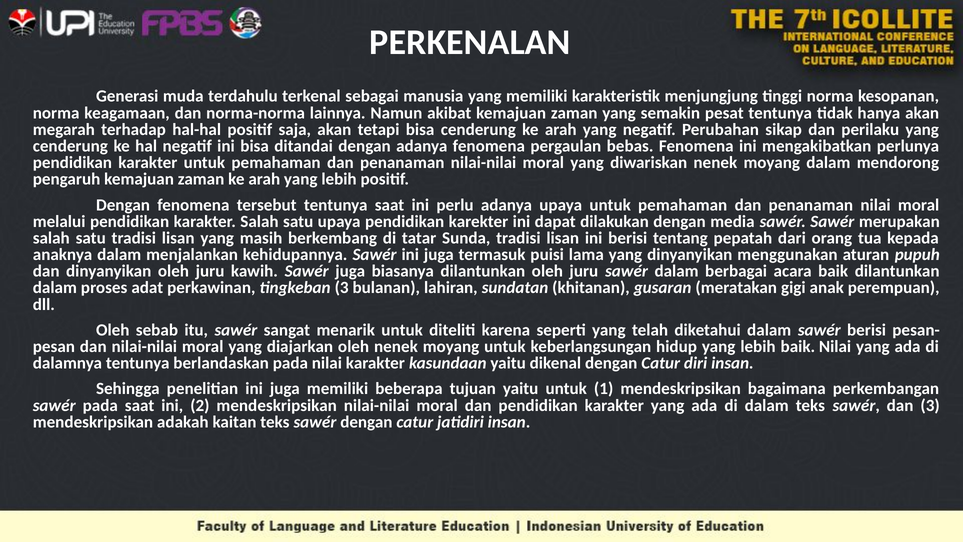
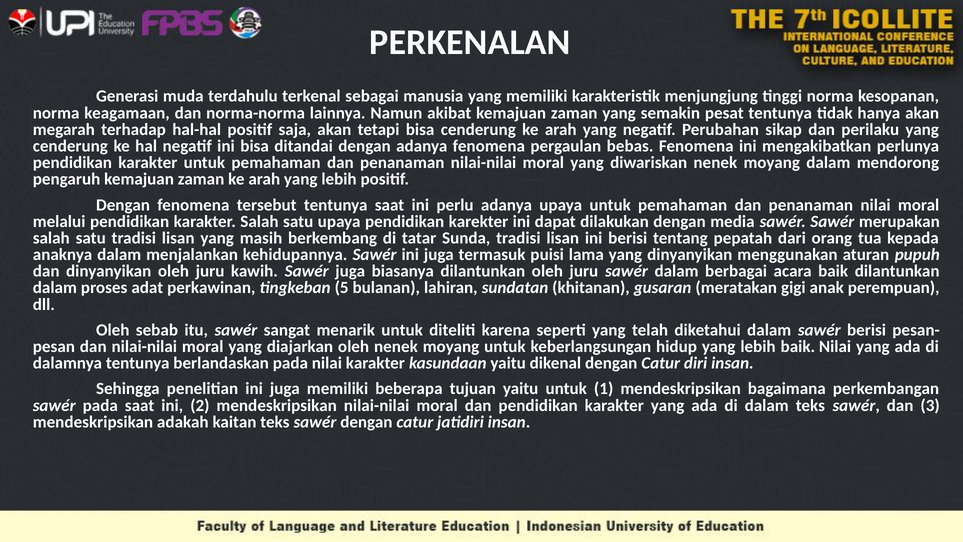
tingkeban 3: 3 -> 5
